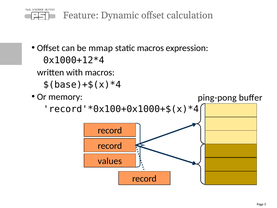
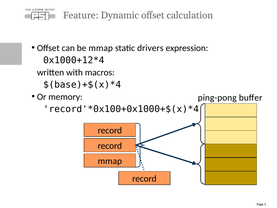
static macros: macros -> drivers
values at (110, 161): values -> mmap
